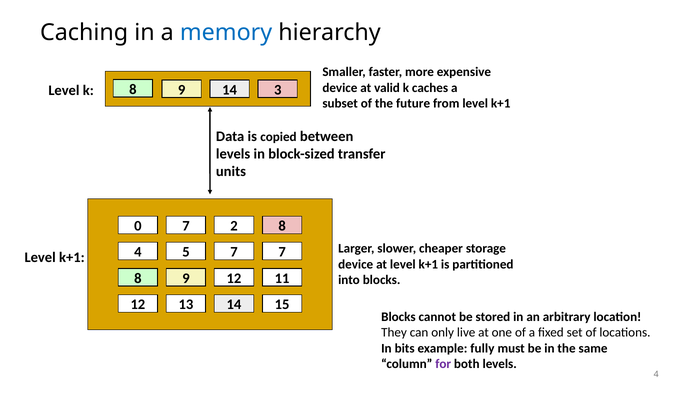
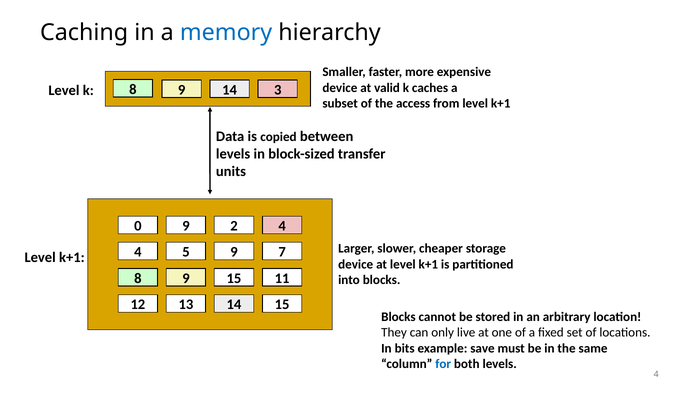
future: future -> access
0 7: 7 -> 9
2 8: 8 -> 4
5 7: 7 -> 9
9 12: 12 -> 15
fully: fully -> save
for colour: purple -> blue
